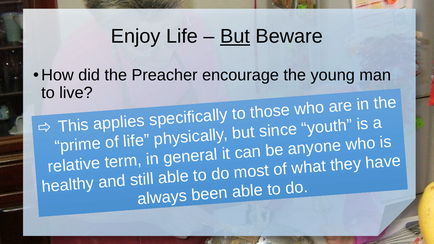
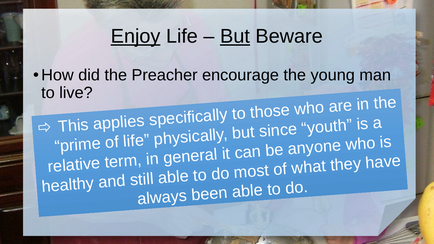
Enjoy underline: none -> present
